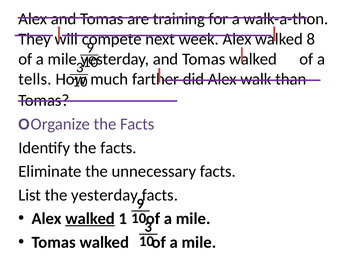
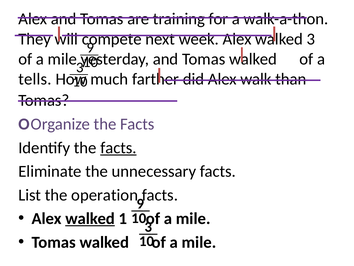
8 at (311, 39): 8 -> 3
facts at (118, 147) underline: none -> present
the yesterday: yesterday -> operation
